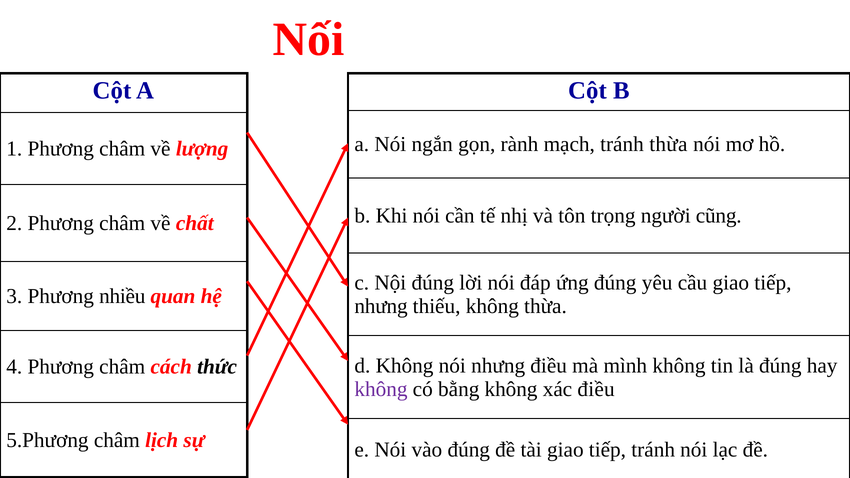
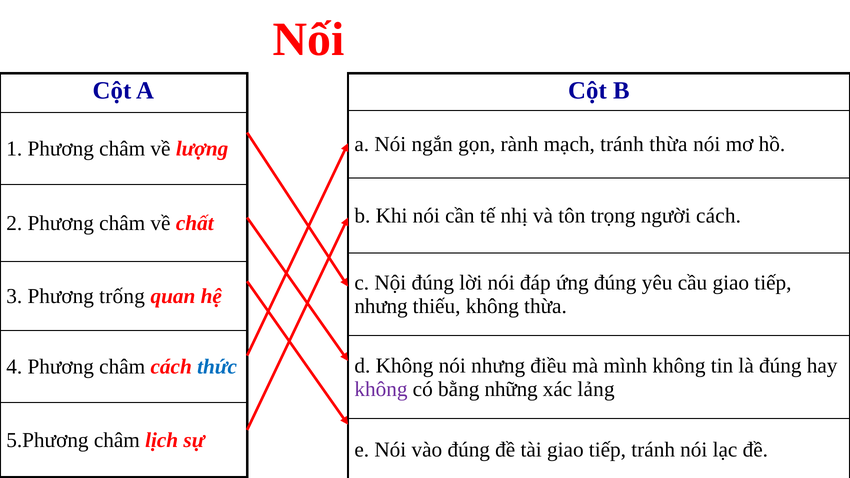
người cũng: cũng -> cách
nhiều: nhiều -> trống
thức colour: black -> blue
bằng không: không -> những
xác điều: điều -> lảng
